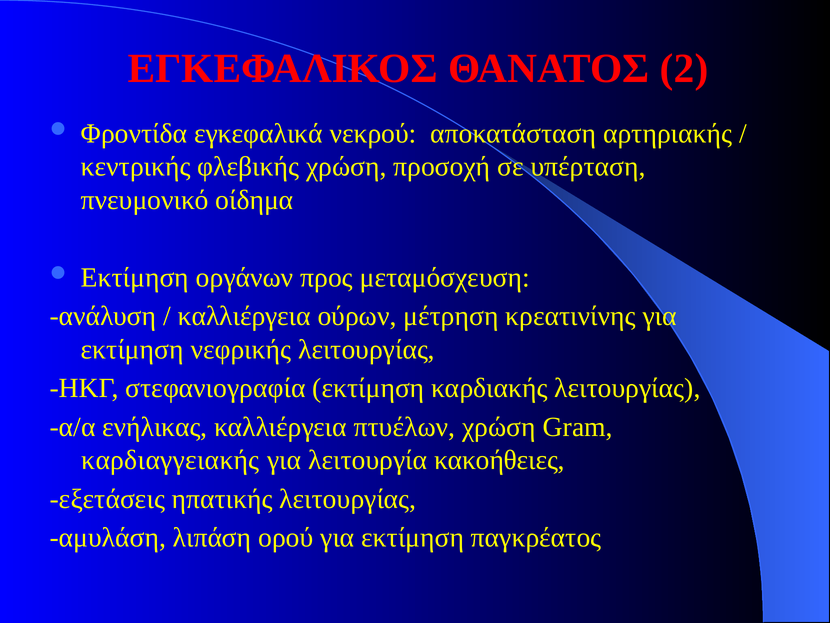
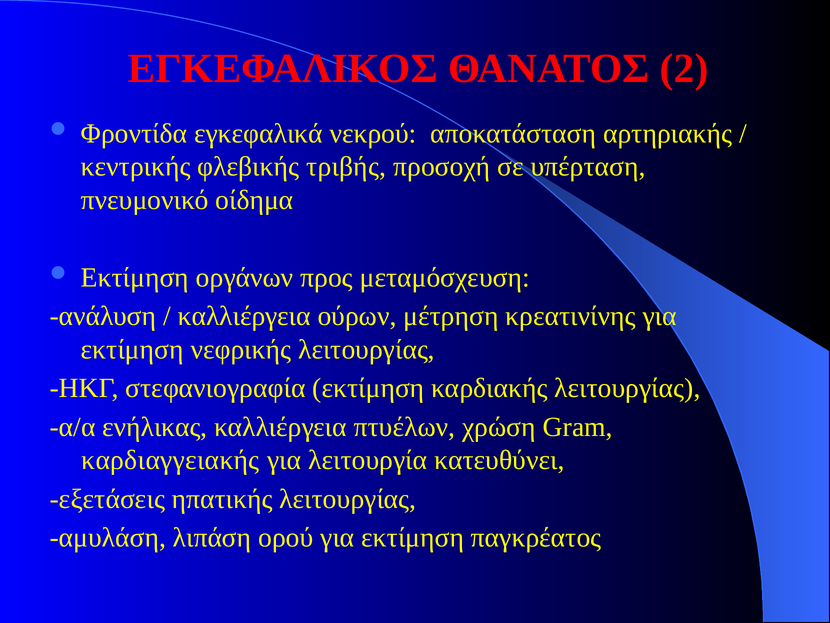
φλεβικής χρώση: χρώση -> τριβής
κακοήθειες: κακοήθειες -> κατευθύνει
